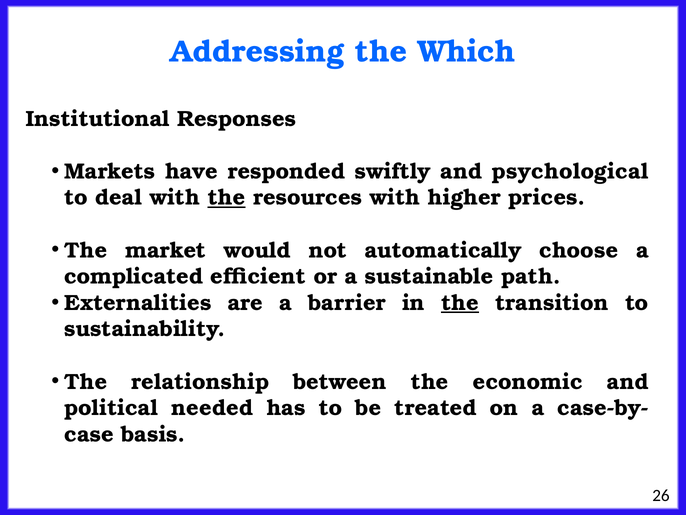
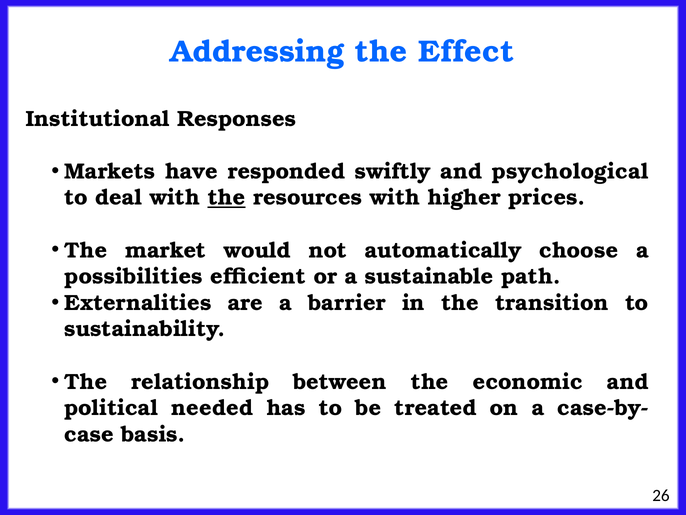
Which: Which -> Effect
complicated: complicated -> possibilities
the at (460, 303) underline: present -> none
